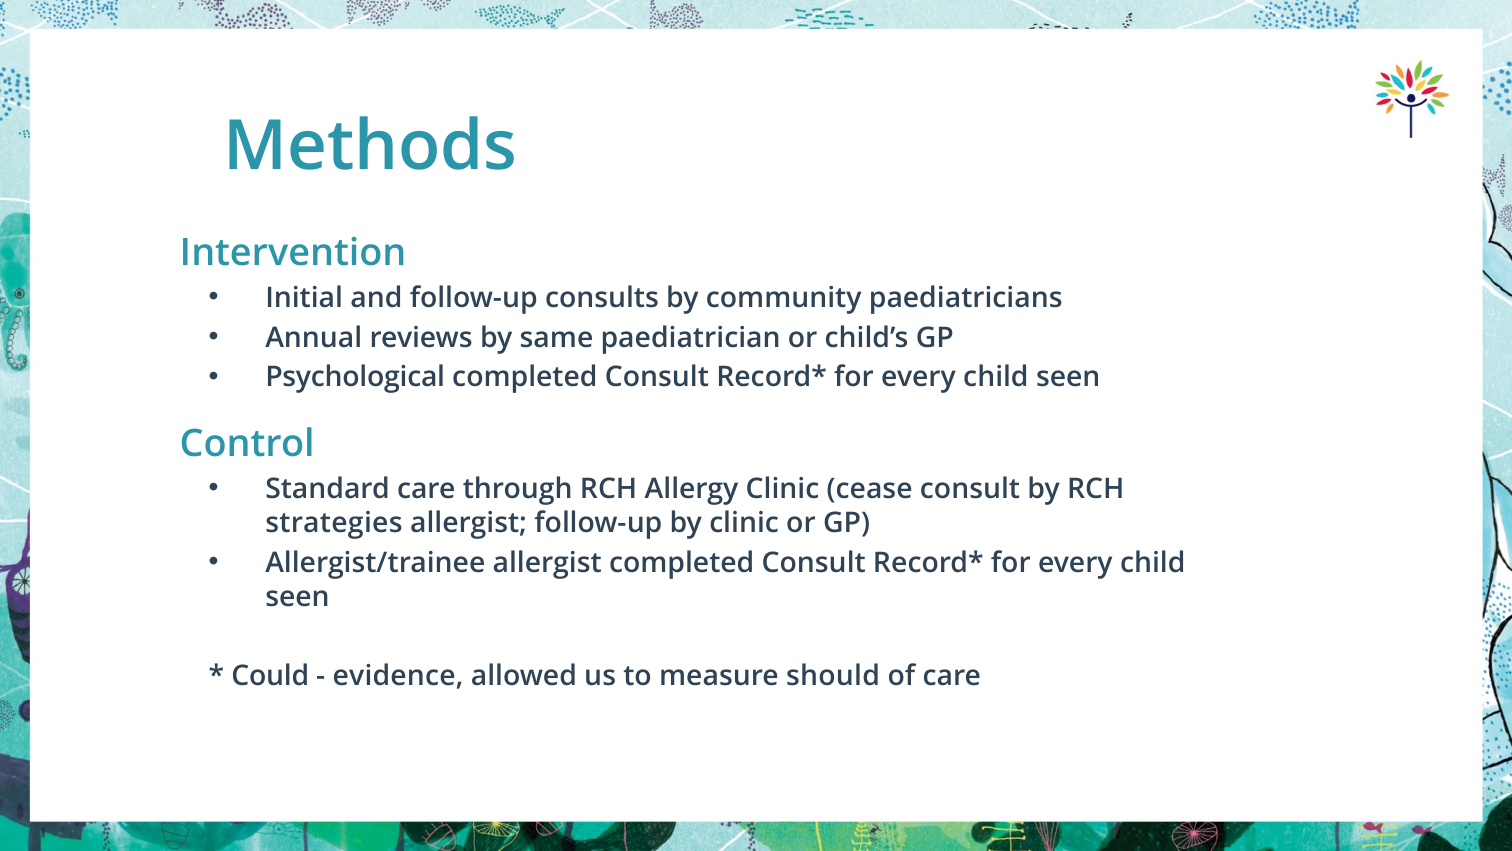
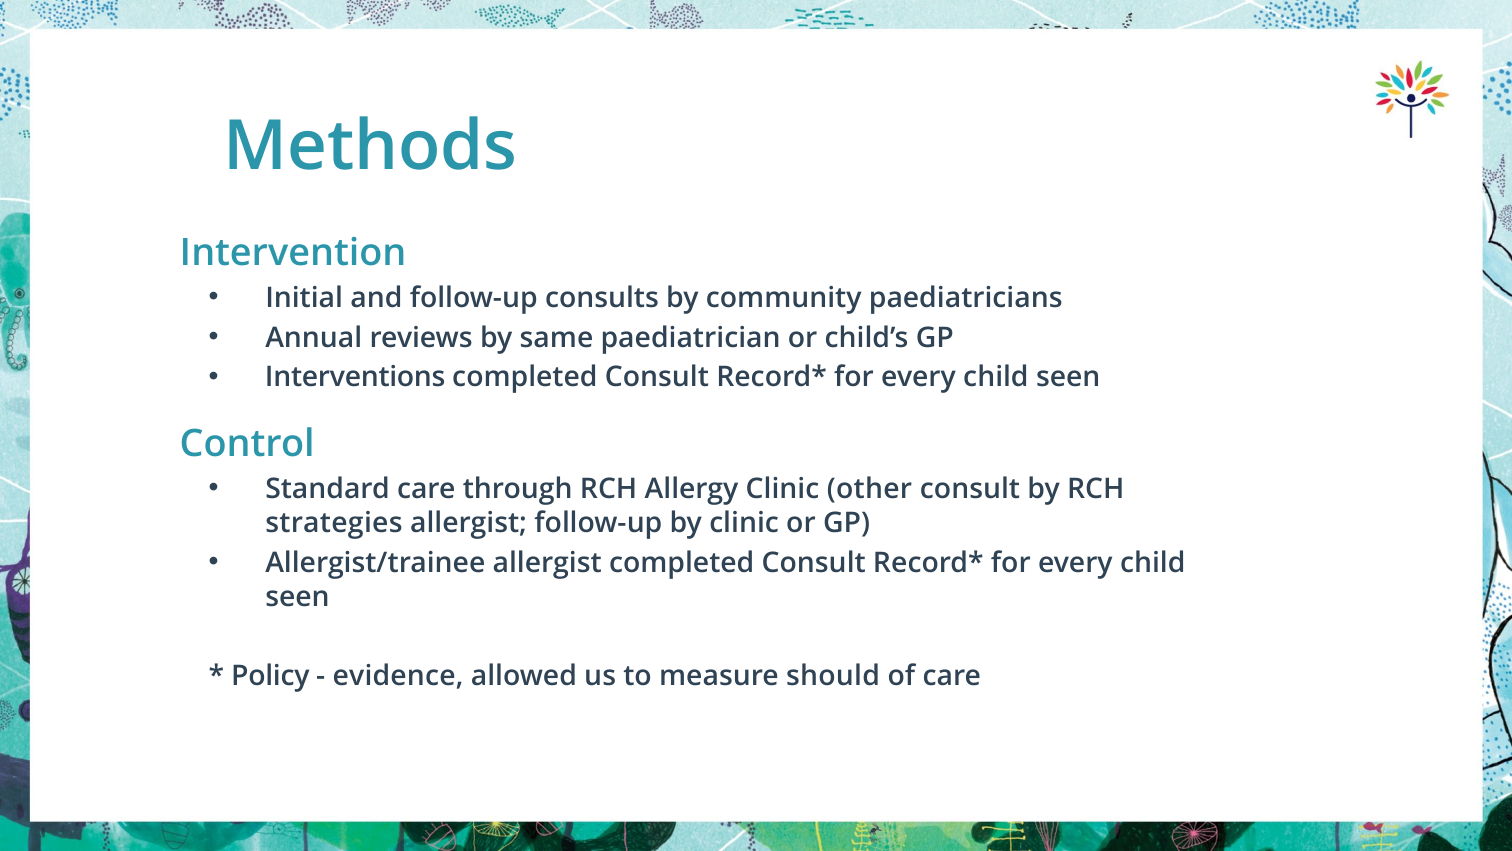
Psychological: Psychological -> Interventions
cease: cease -> other
Could: Could -> Policy
